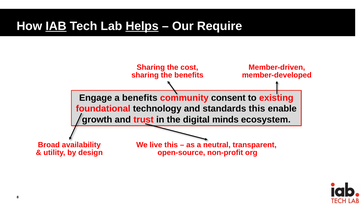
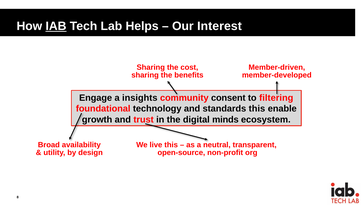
Helps underline: present -> none
Require: Require -> Interest
a benefits: benefits -> insights
existing: existing -> filtering
